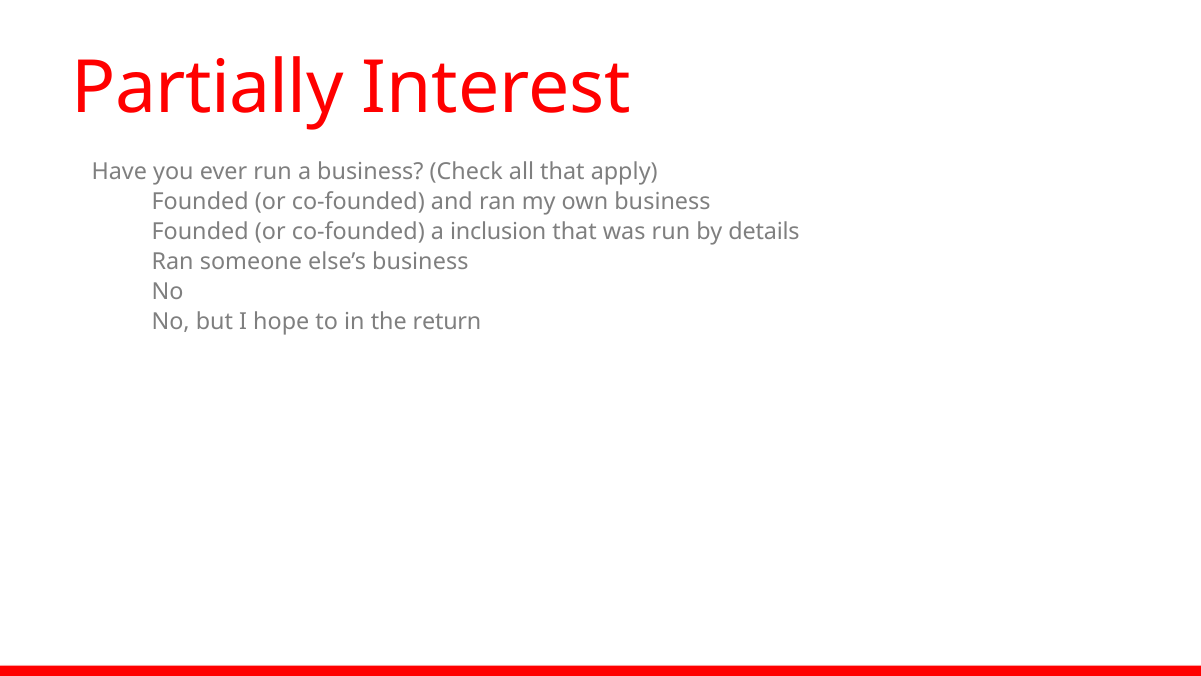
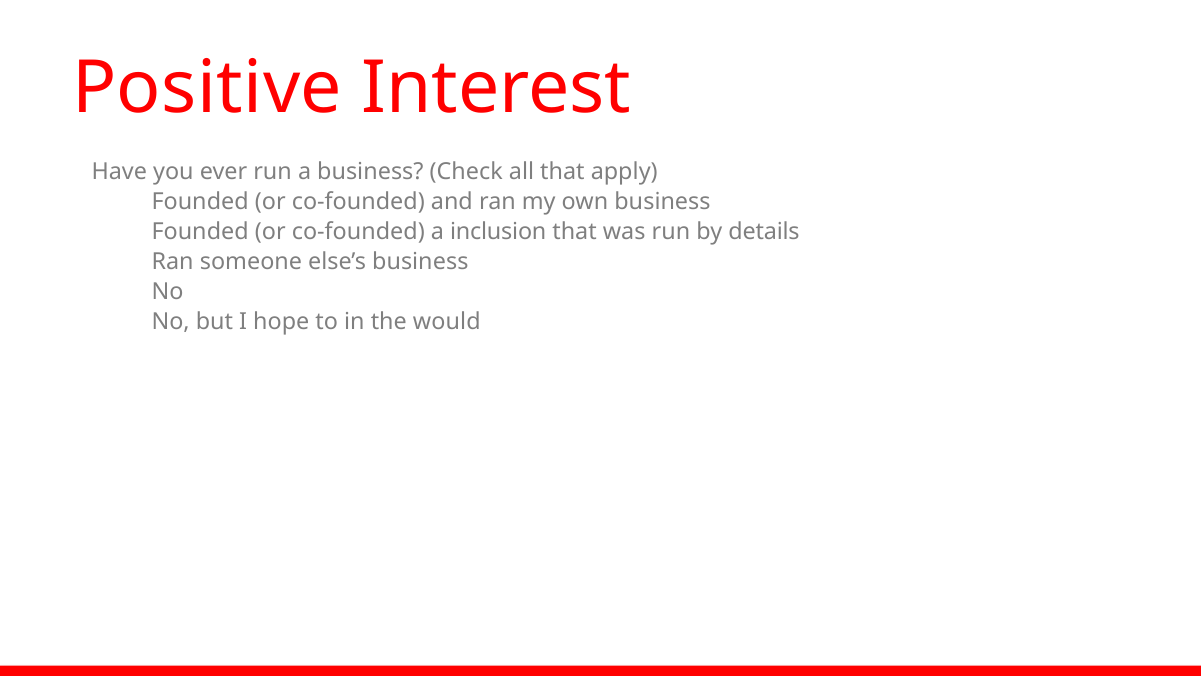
Partially: Partially -> Positive
return: return -> would
